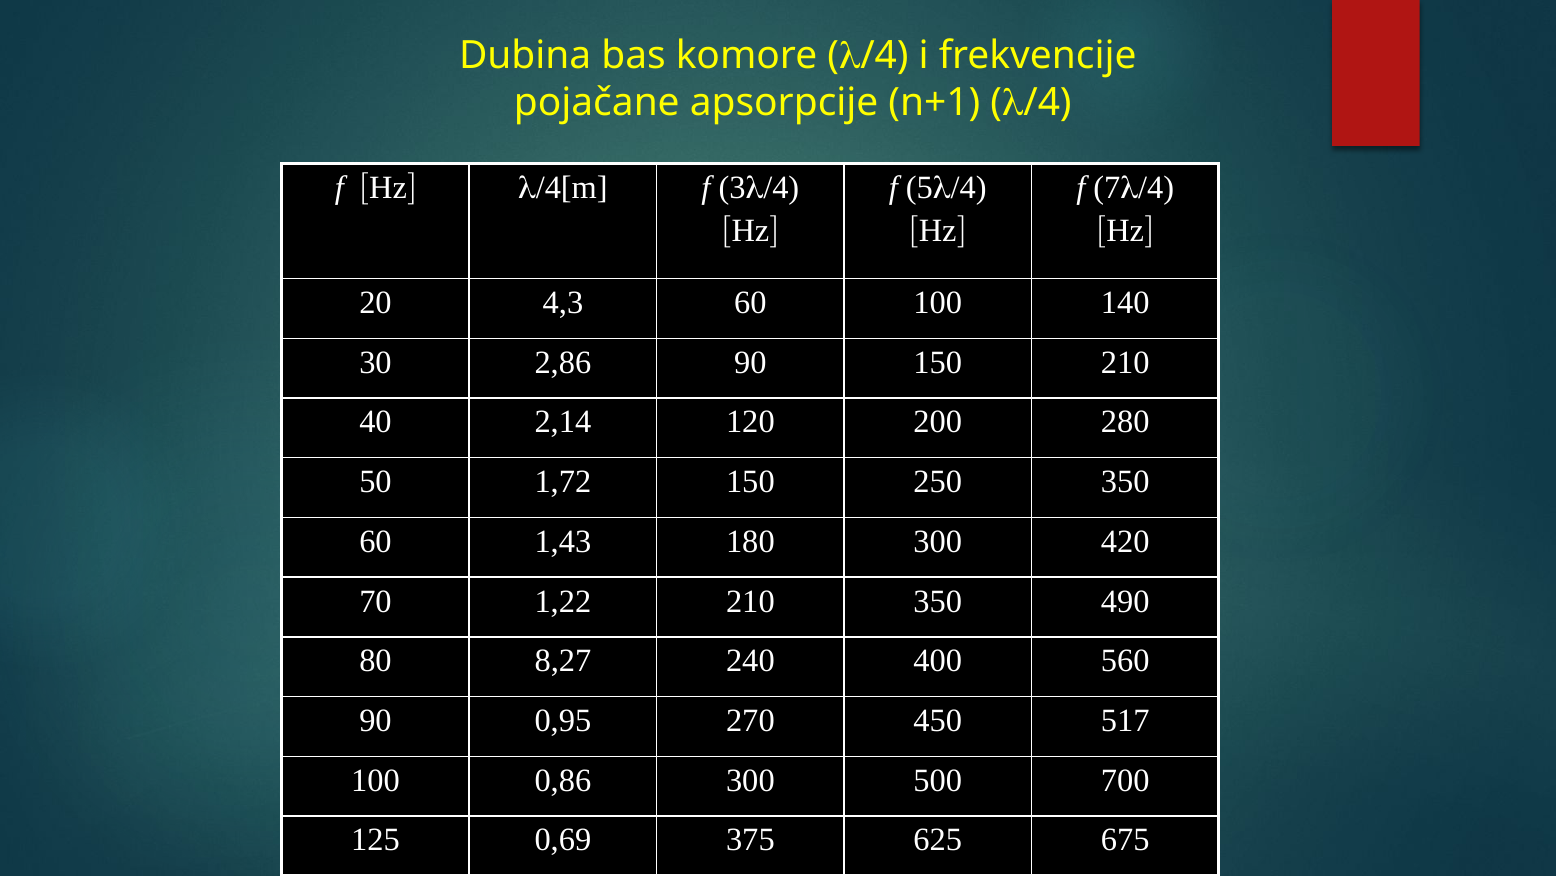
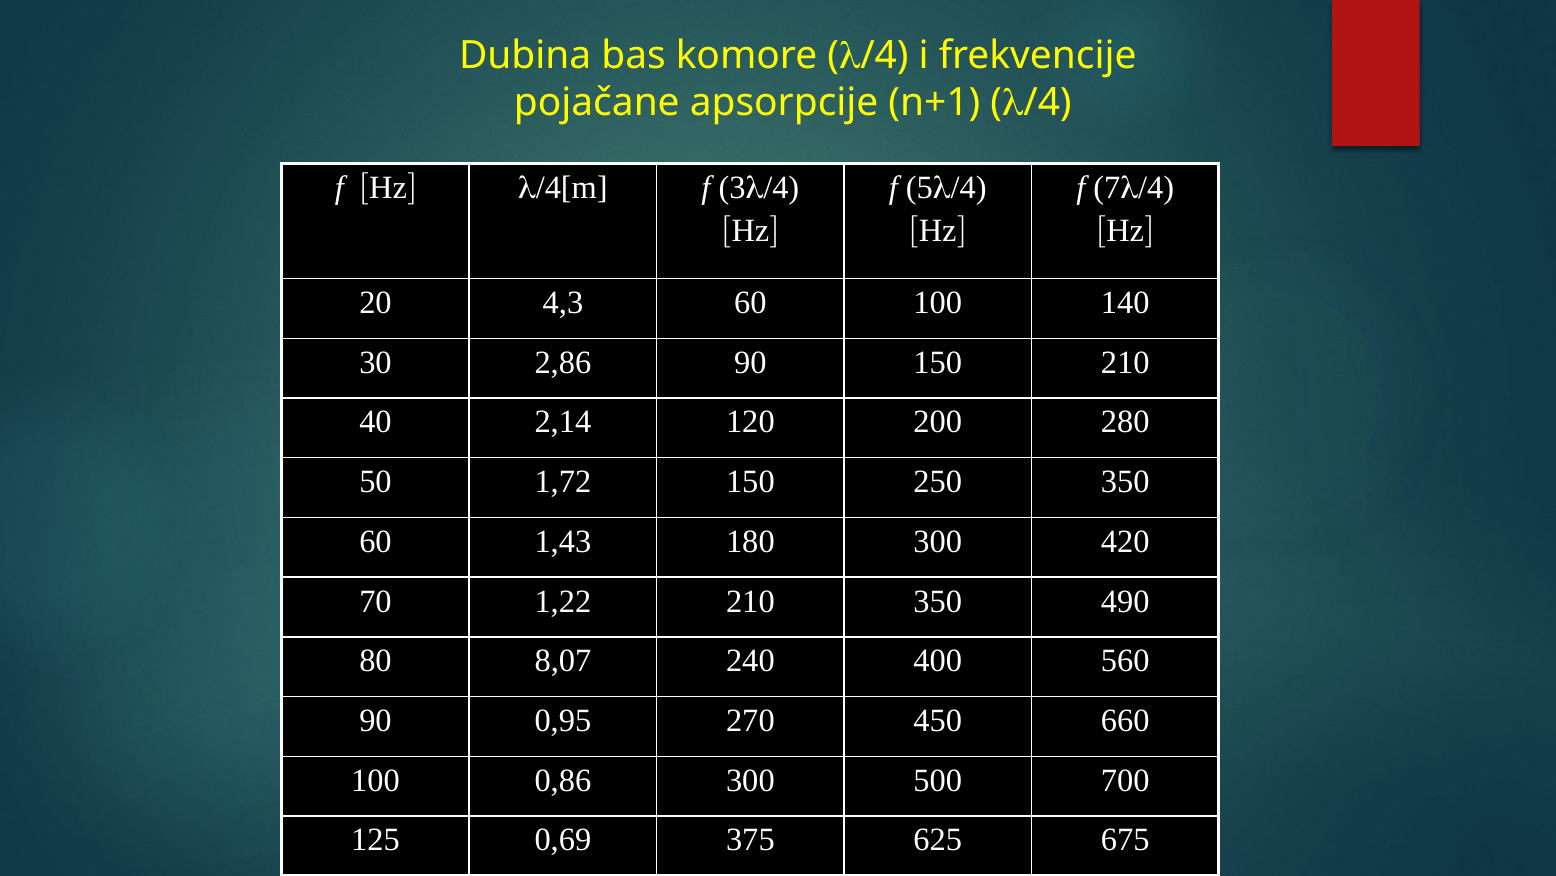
8,27: 8,27 -> 8,07
517: 517 -> 660
